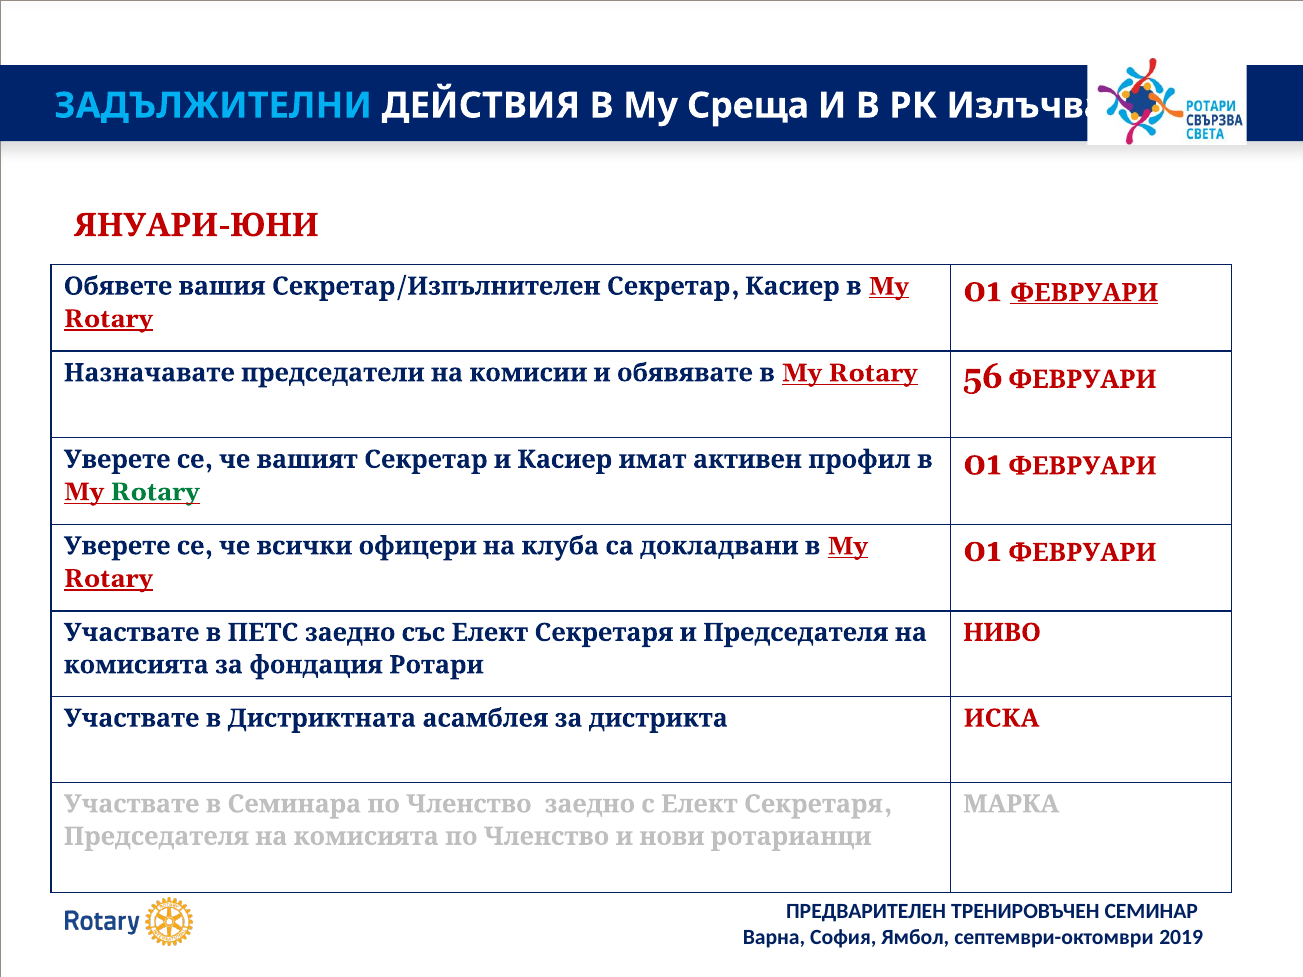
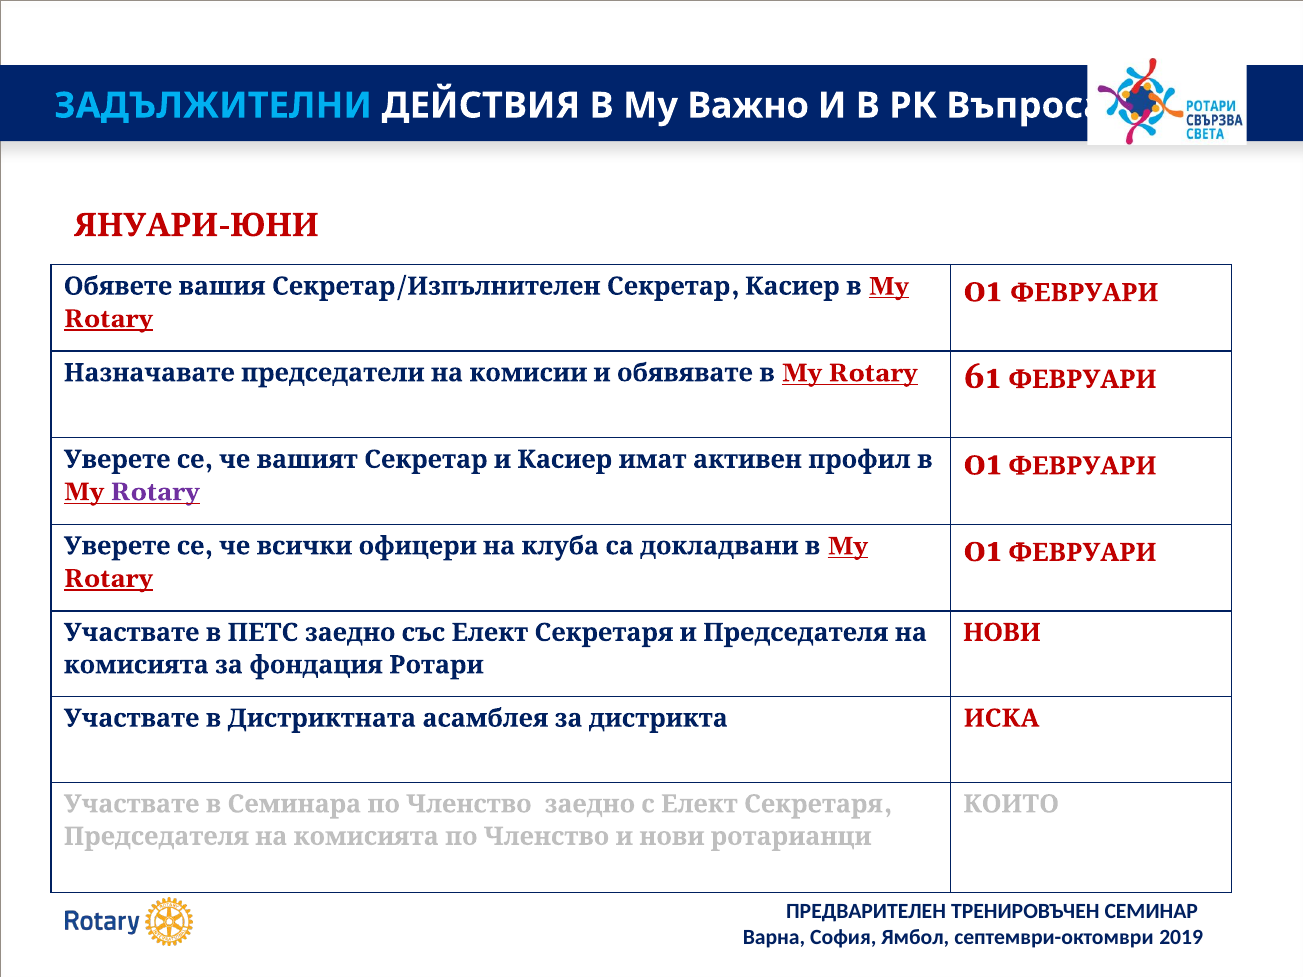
Среща: Среща -> Важно
Излъчва: Излъчва -> Въпроса
ФЕВРУАРИ at (1084, 293) underline: present -> none
56: 56 -> 61
Rotary at (155, 492) colour: green -> purple
НИВО: НИВО -> НОВИ
МАРКА: МАРКА -> КОИТО
